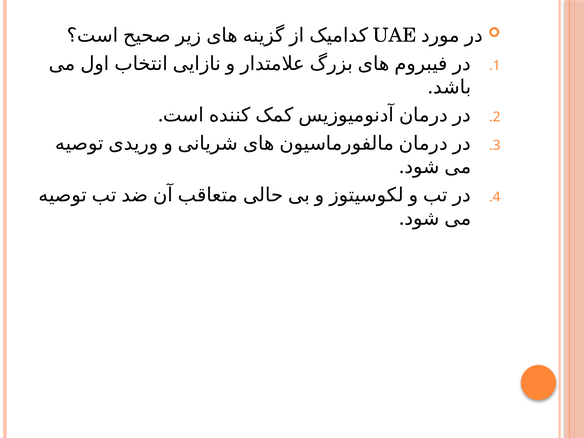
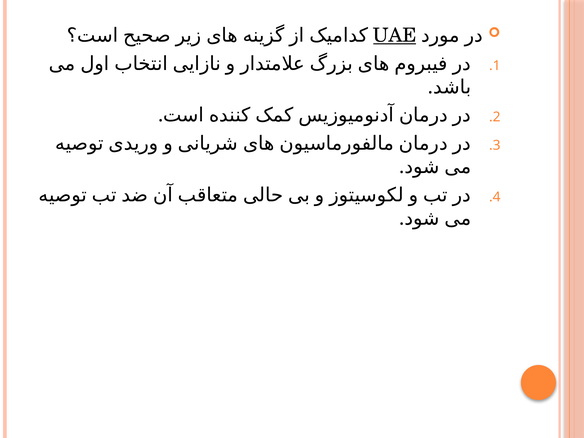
UAE underline: none -> present
